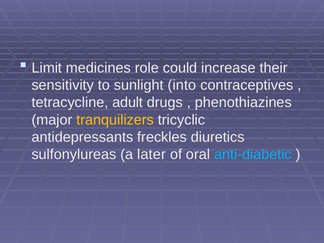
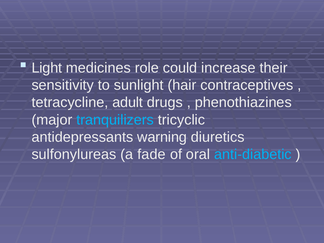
Limit: Limit -> Light
into: into -> hair
tranquilizers colour: yellow -> light blue
freckles: freckles -> warning
later: later -> fade
